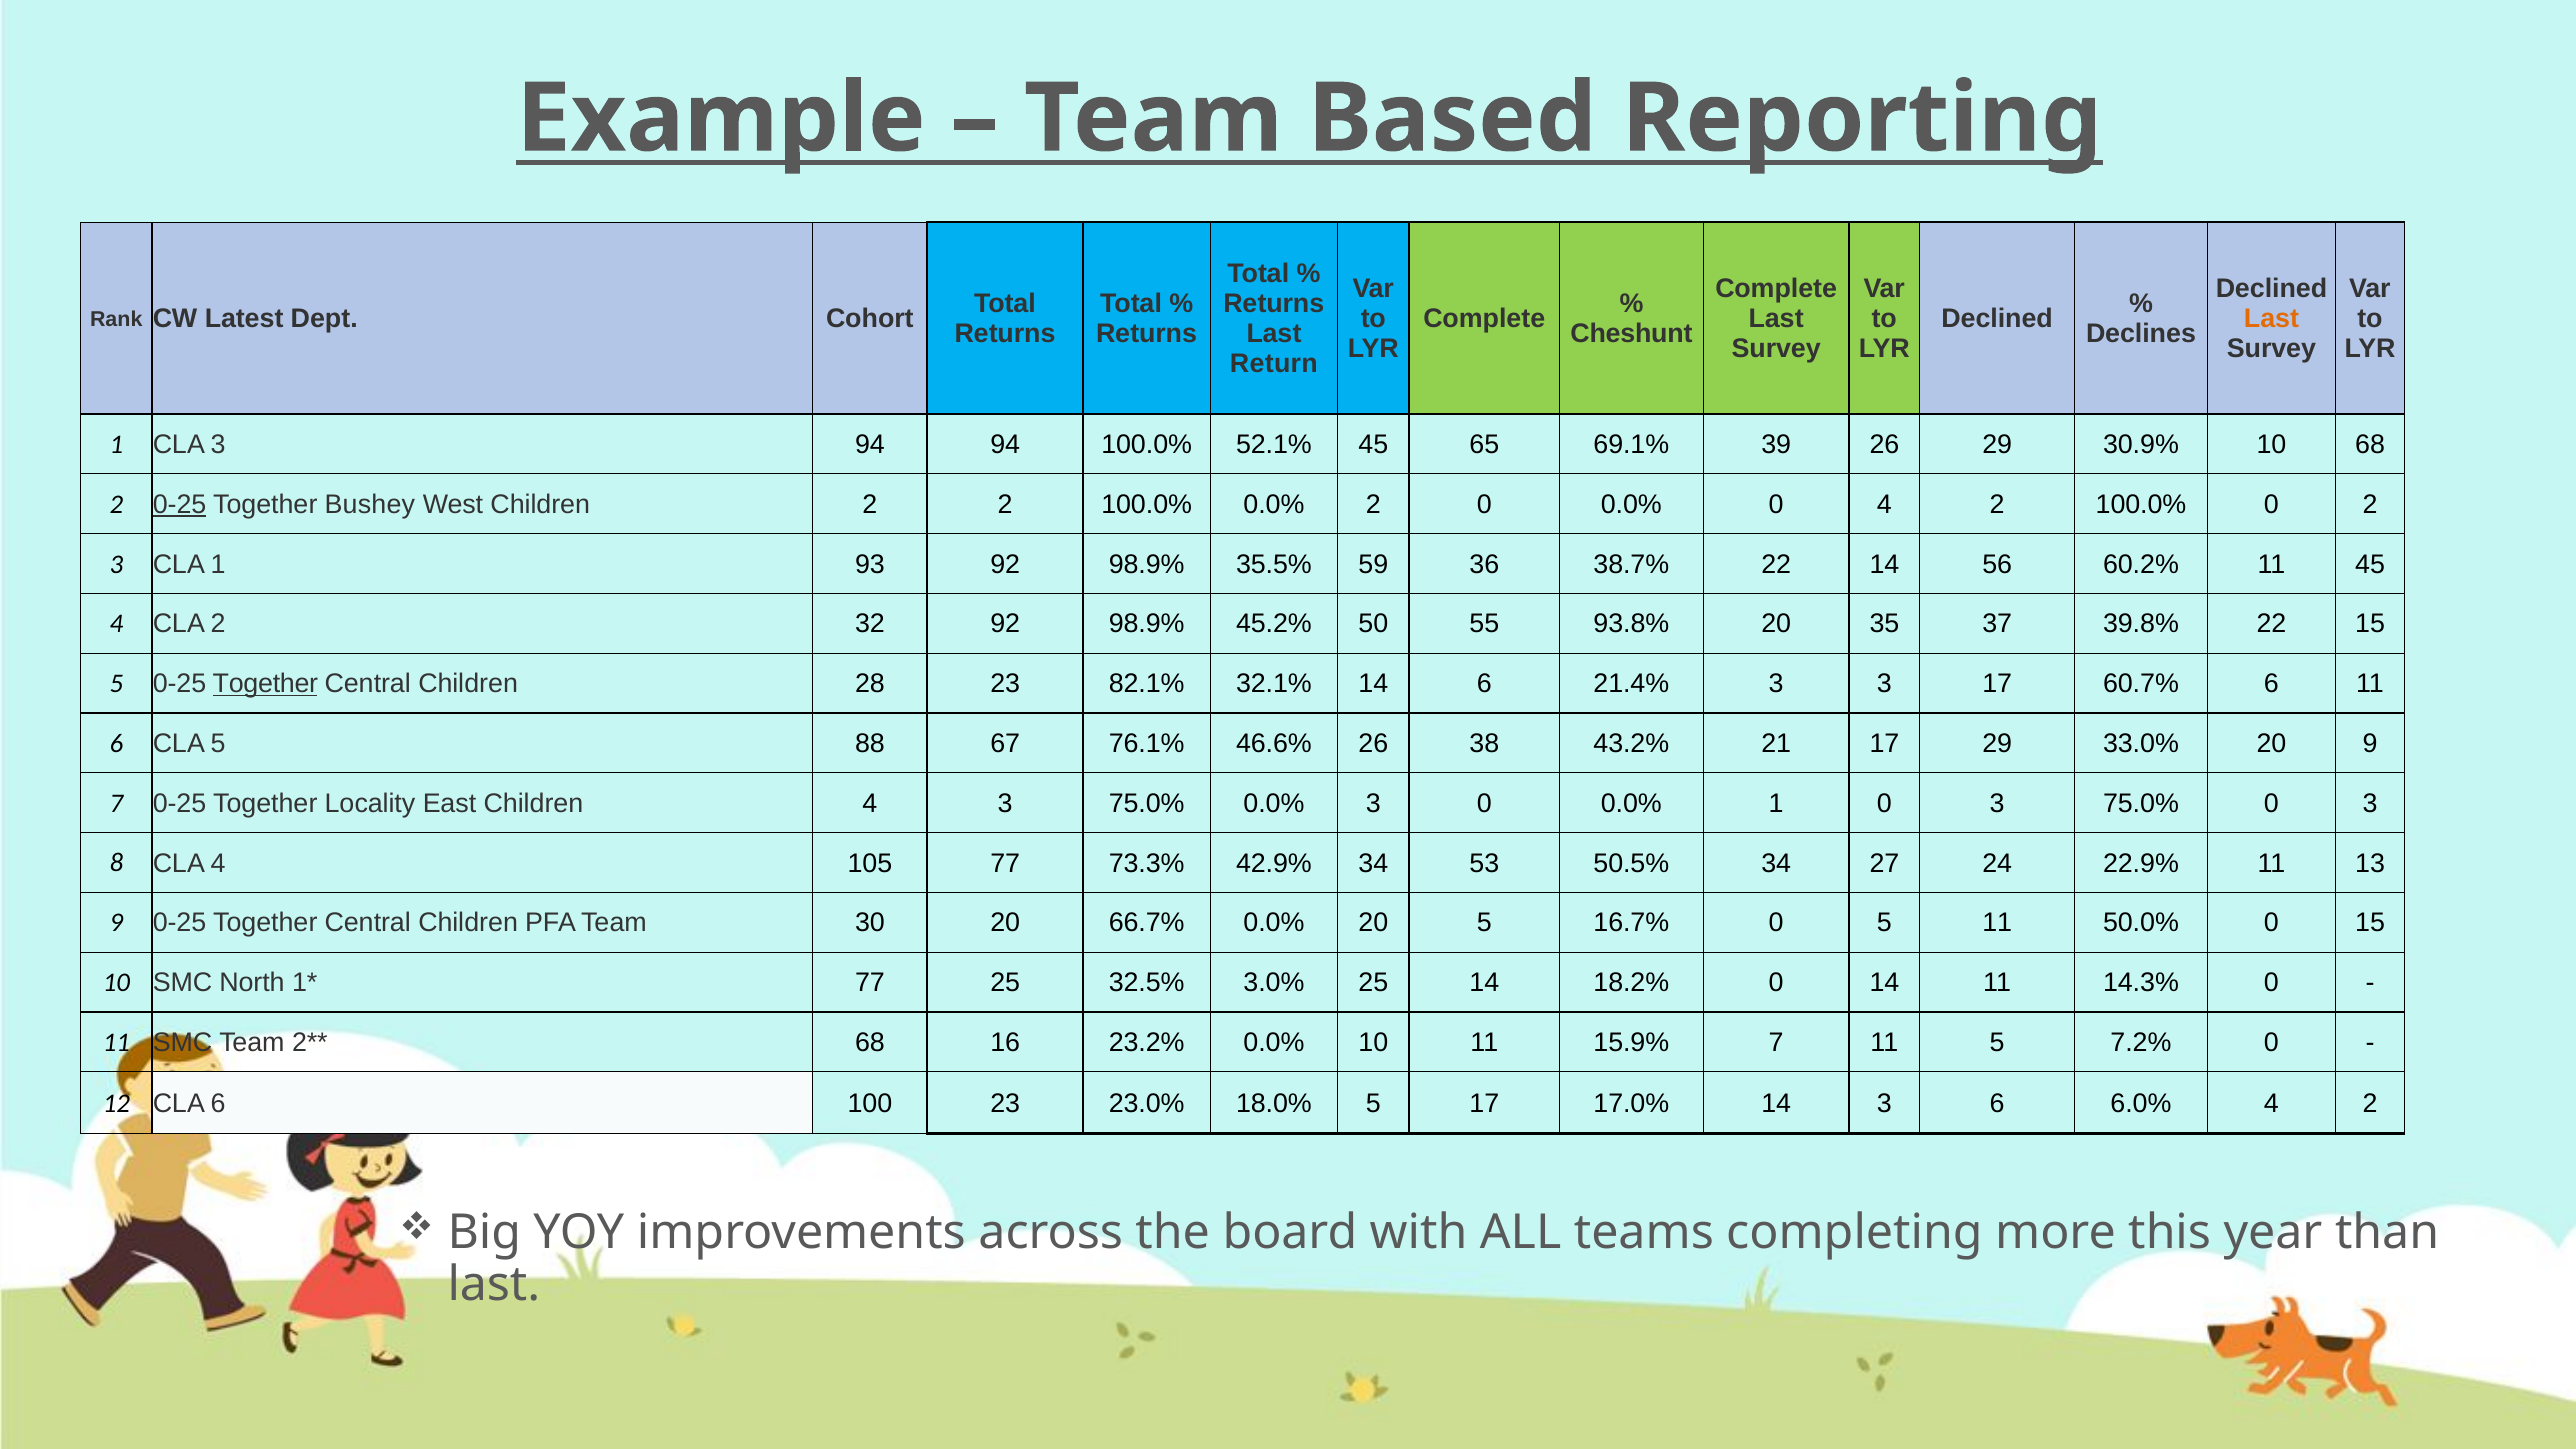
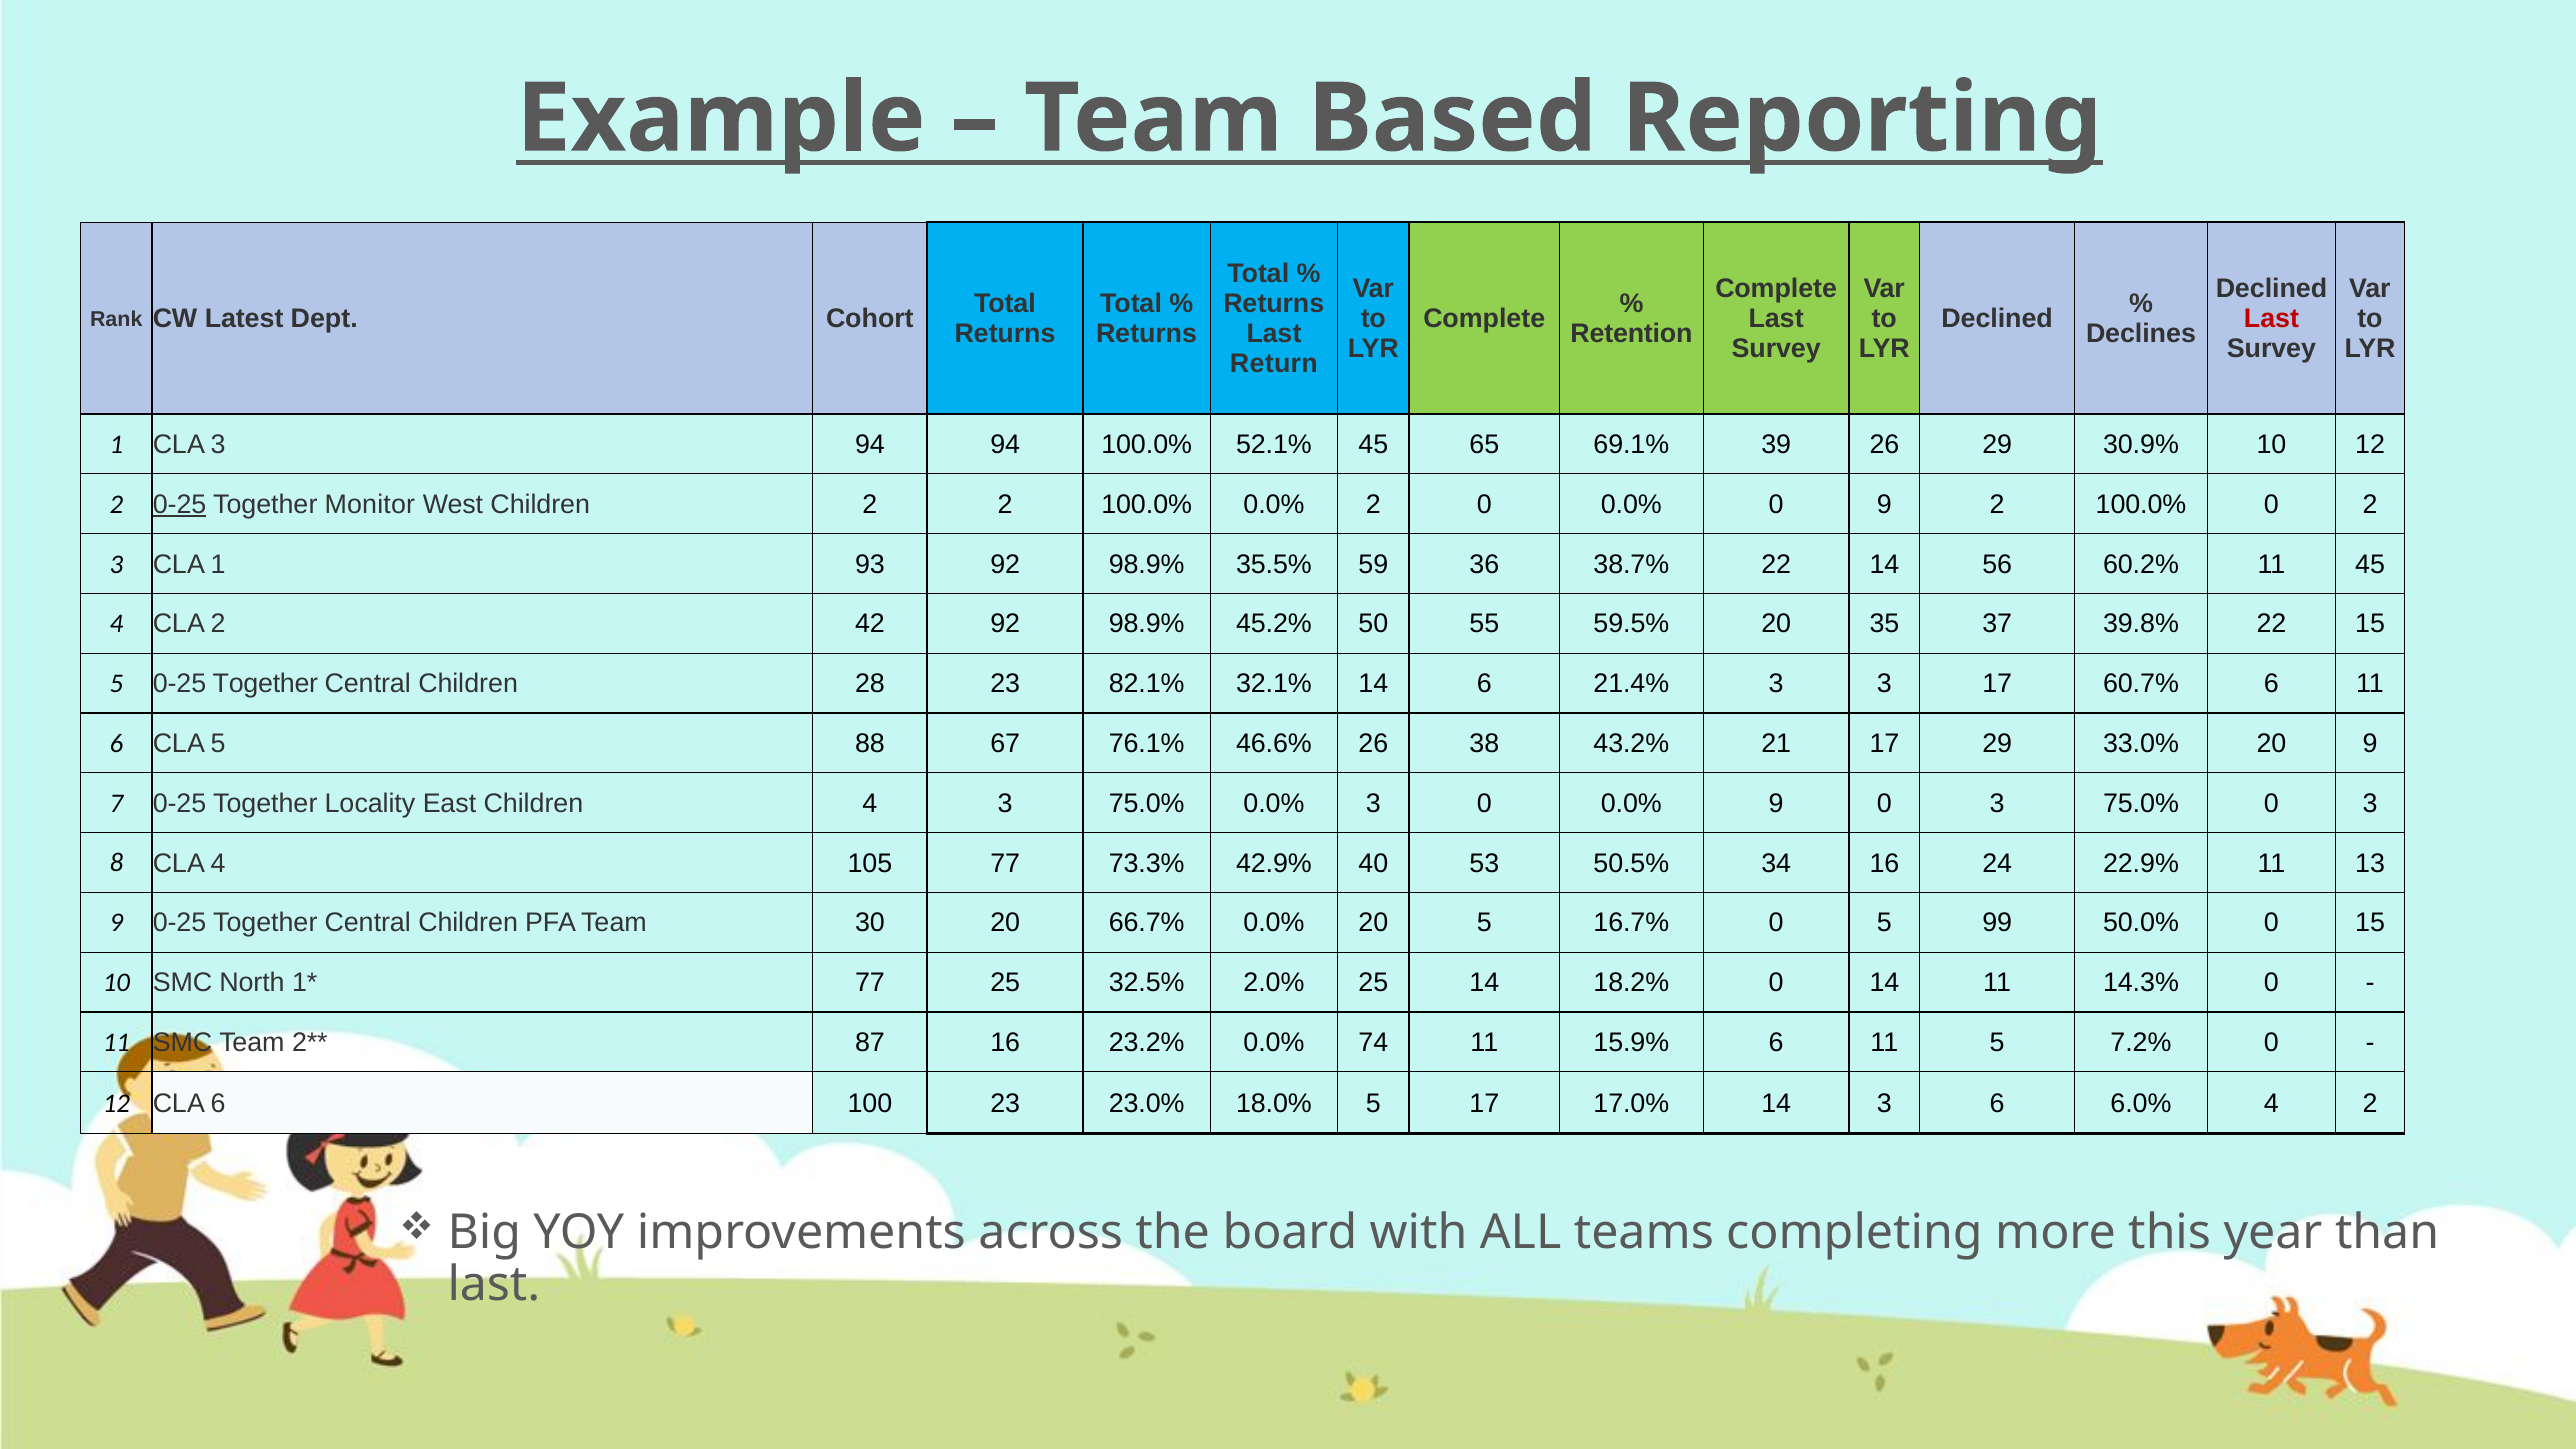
Last at (2271, 319) colour: orange -> red
Cheshunt: Cheshunt -> Retention
10 68: 68 -> 12
Bushey: Bushey -> Monitor
0 4: 4 -> 9
32: 32 -> 42
93.8%: 93.8% -> 59.5%
Together at (265, 684) underline: present -> none
0.0% 1: 1 -> 9
42.9% 34: 34 -> 40
34 27: 27 -> 16
5 11: 11 -> 99
3.0%: 3.0% -> 2.0%
68 at (870, 1043): 68 -> 87
0.0% 10: 10 -> 74
15.9% 7: 7 -> 6
